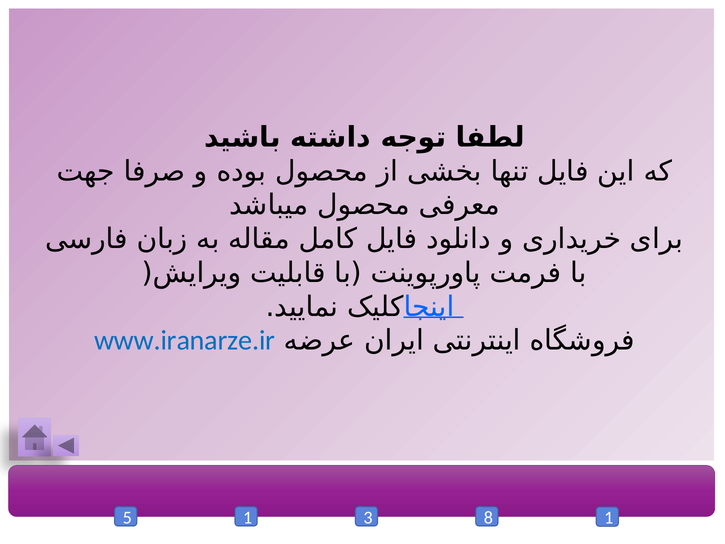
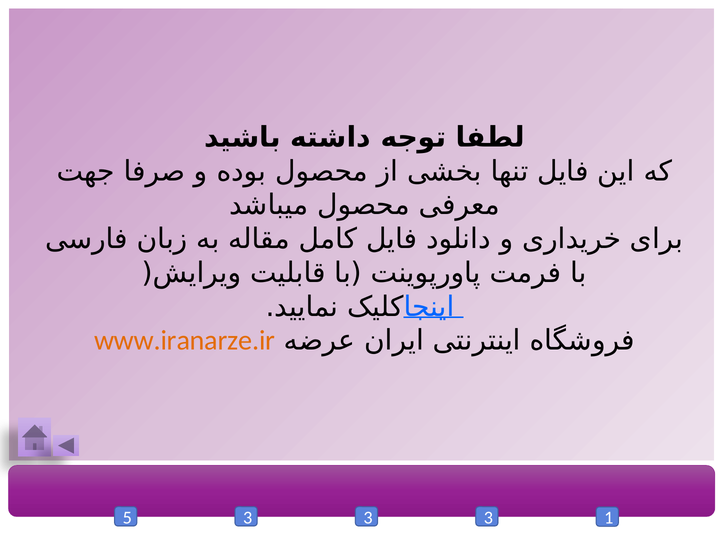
www.iranarze.ir colour: blue -> orange
5 1: 1 -> 3
8 at (488, 517): 8 -> 3
